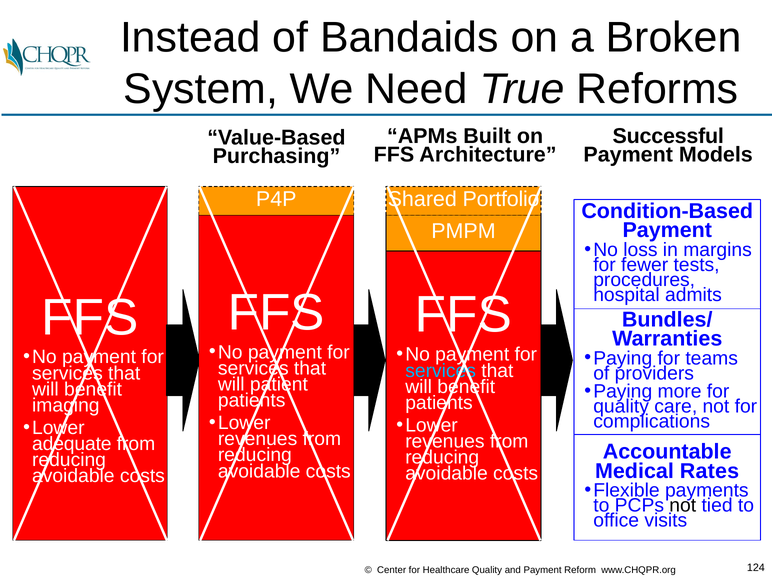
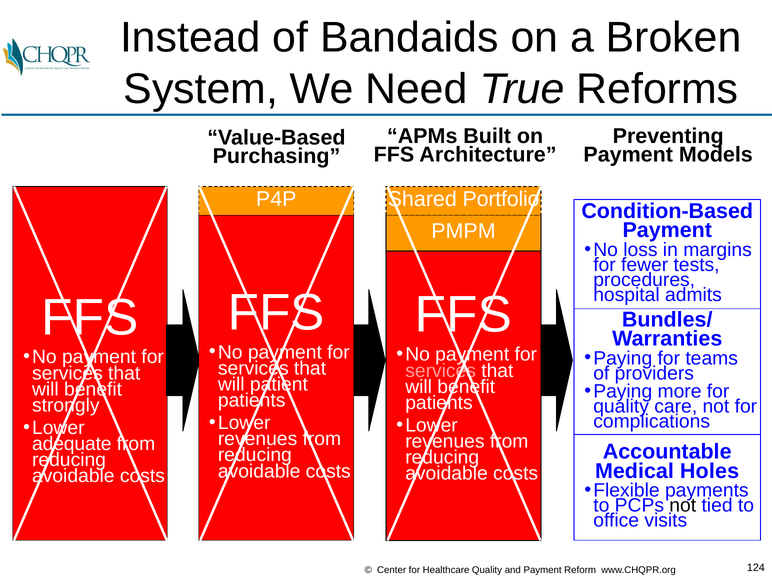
Successful: Successful -> Preventing
services at (441, 371) colour: light blue -> pink
imaging: imaging -> strongly
Rates: Rates -> Holes
